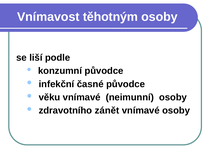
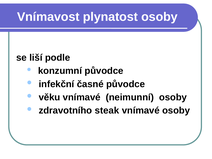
těhotným: těhotným -> plynatost
zánět: zánět -> steak
